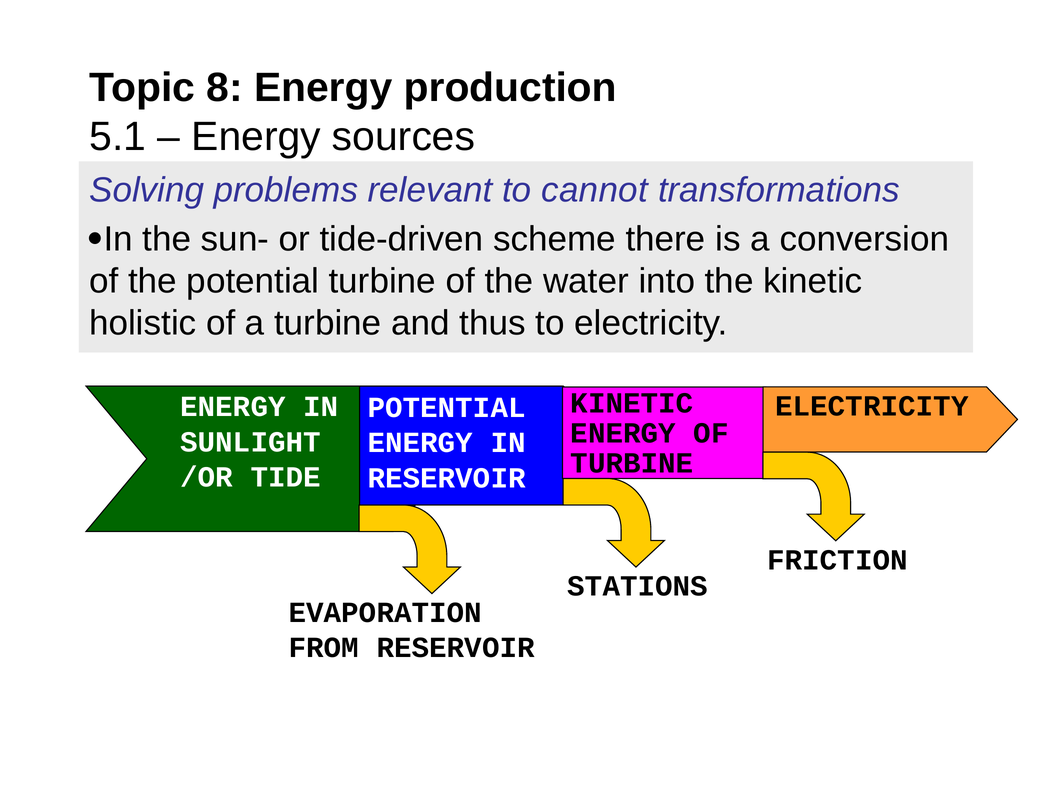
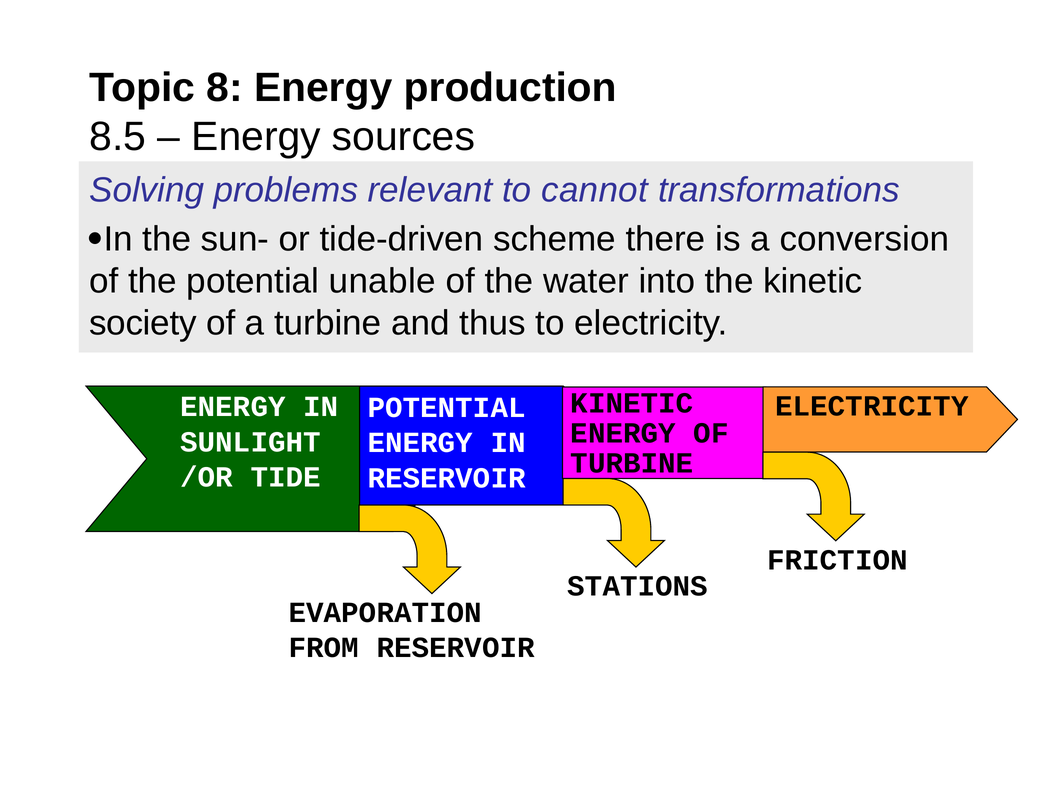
5.1: 5.1 -> 8.5
potential turbine: turbine -> unable
holistic: holistic -> society
